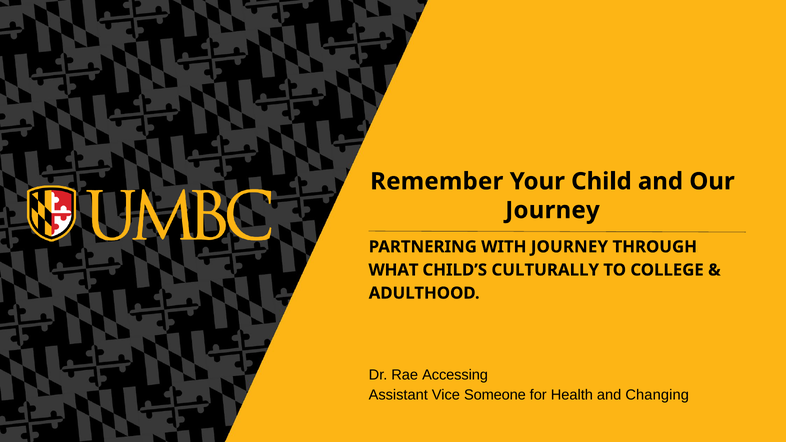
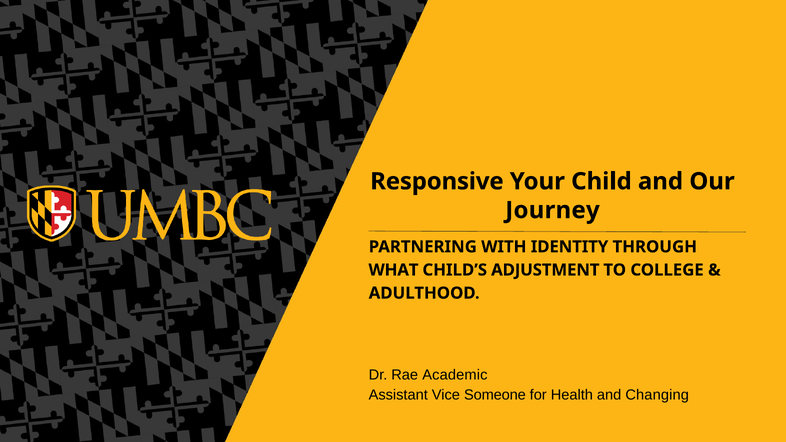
Remember: Remember -> Responsive
WITH JOURNEY: JOURNEY -> IDENTITY
CULTURALLY: CULTURALLY -> ADJUSTMENT
Accessing: Accessing -> Academic
